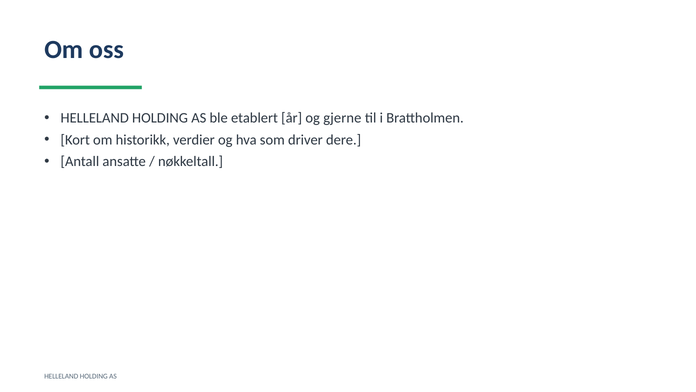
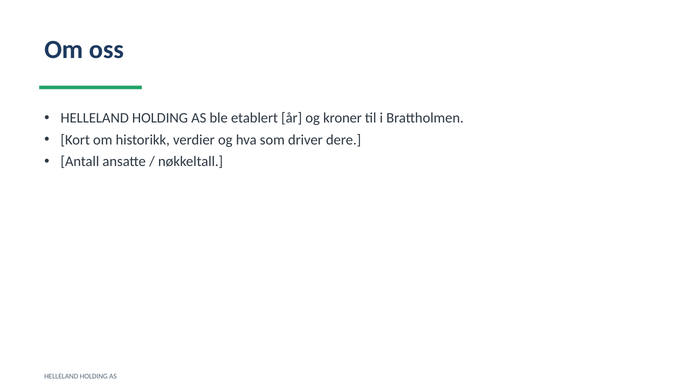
gjerne: gjerne -> kroner
